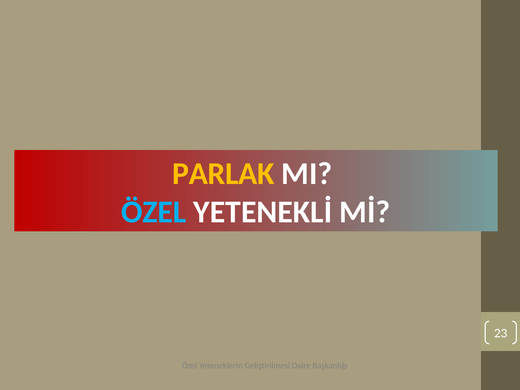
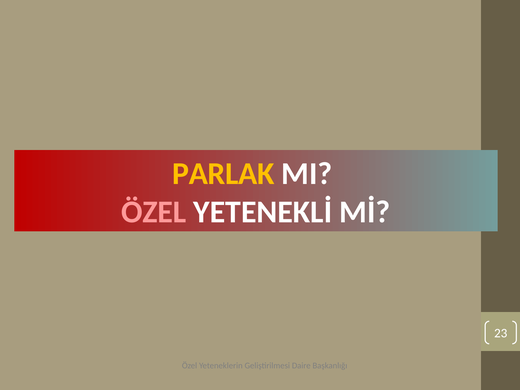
ÖZEL at (154, 212) colour: light blue -> pink
